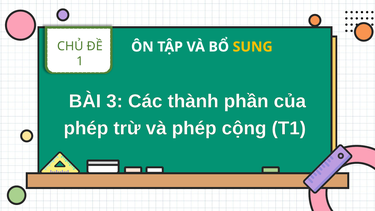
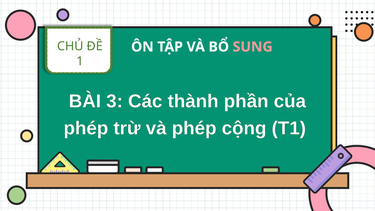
SUNG colour: yellow -> pink
